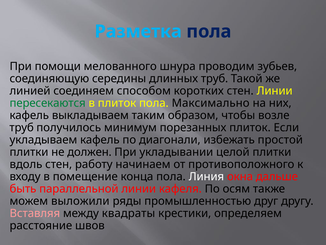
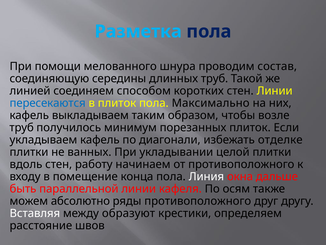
зубьев: зубьев -> состав
пересекаются colour: green -> blue
простой: простой -> отделке
должен: должен -> ванных
выложили: выложили -> абсолютно
ряды промышленностью: промышленностью -> противоположного
Вставляя colour: pink -> white
квадраты: квадраты -> образуют
